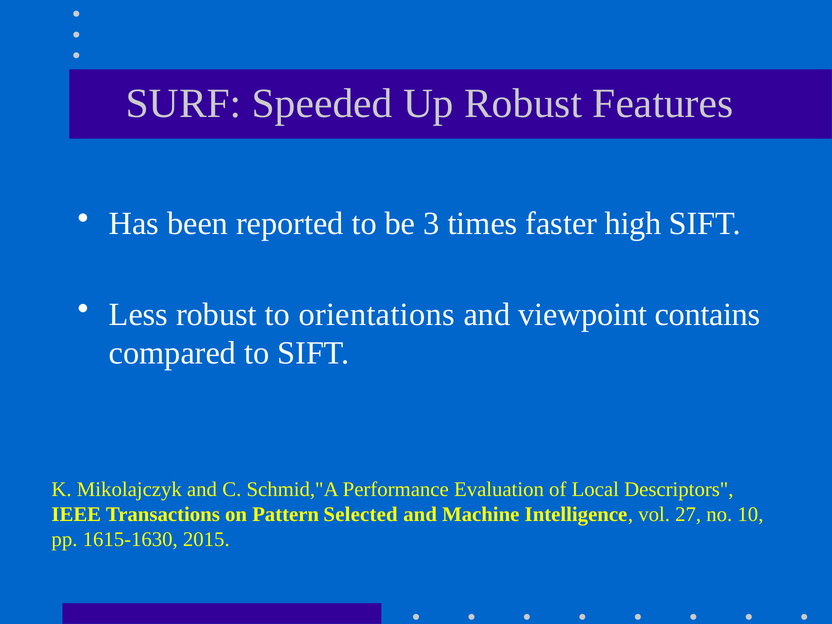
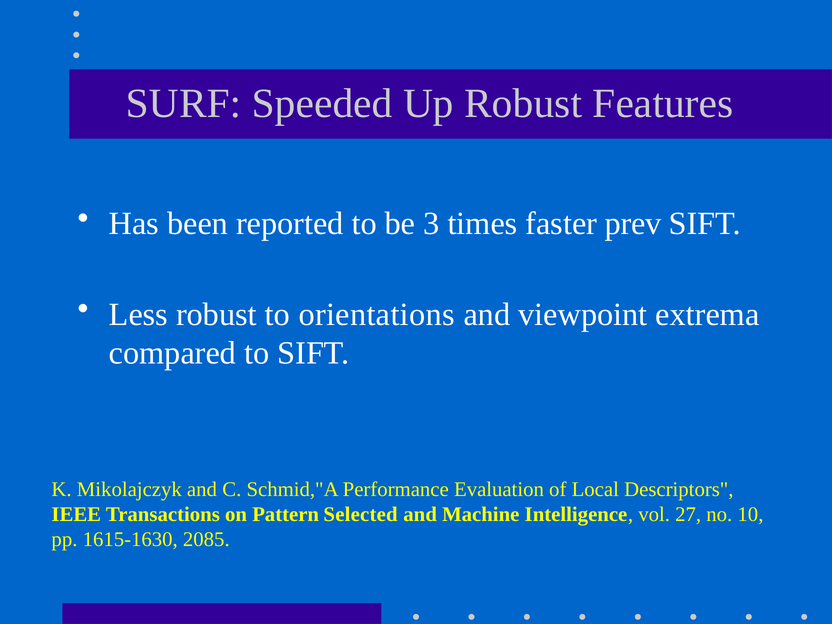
high: high -> prev
contains: contains -> extrema
2015: 2015 -> 2085
